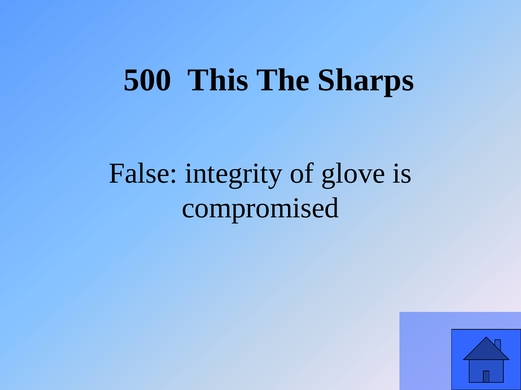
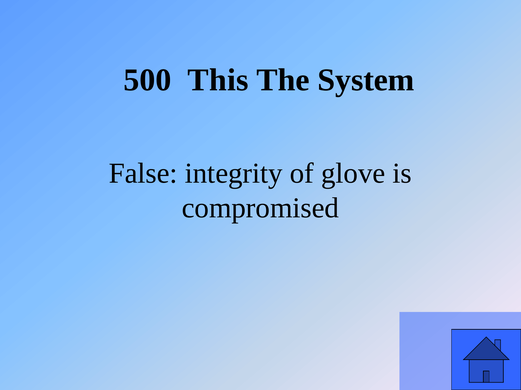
Sharps: Sharps -> System
